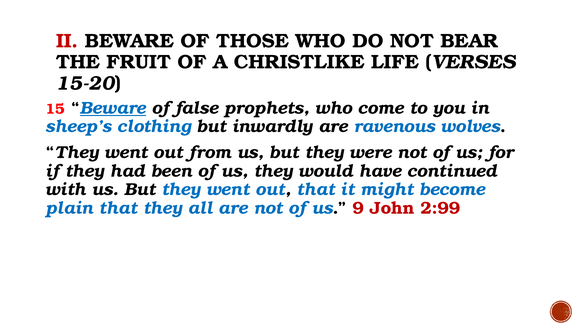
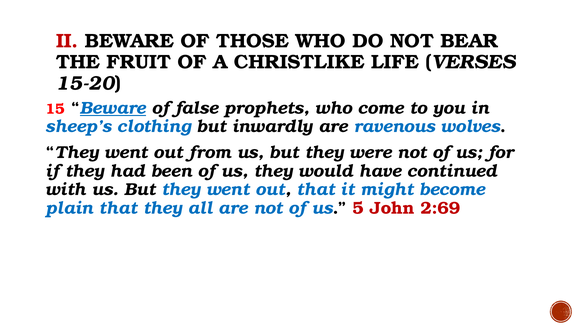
9: 9 -> 5
2:99: 2:99 -> 2:69
